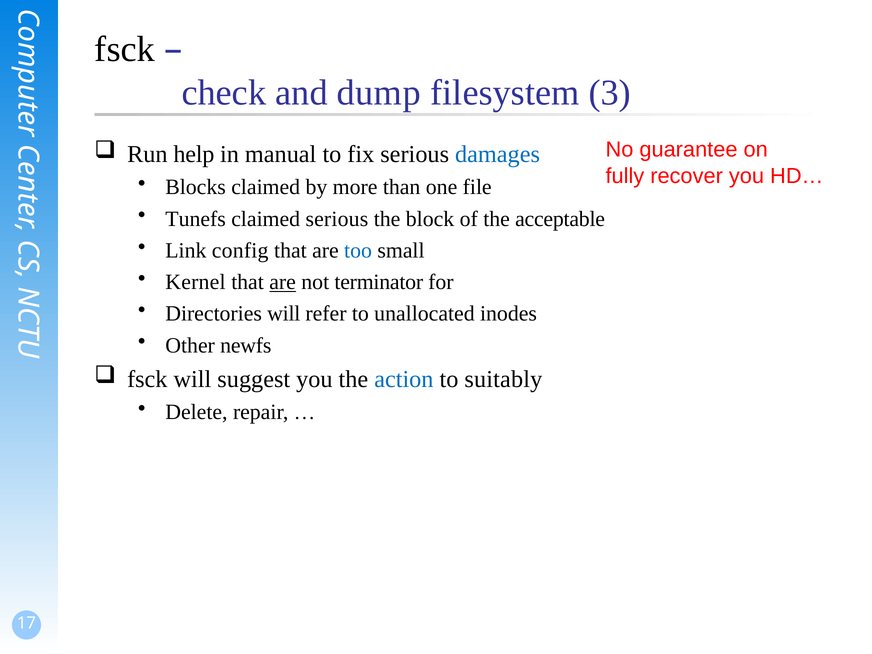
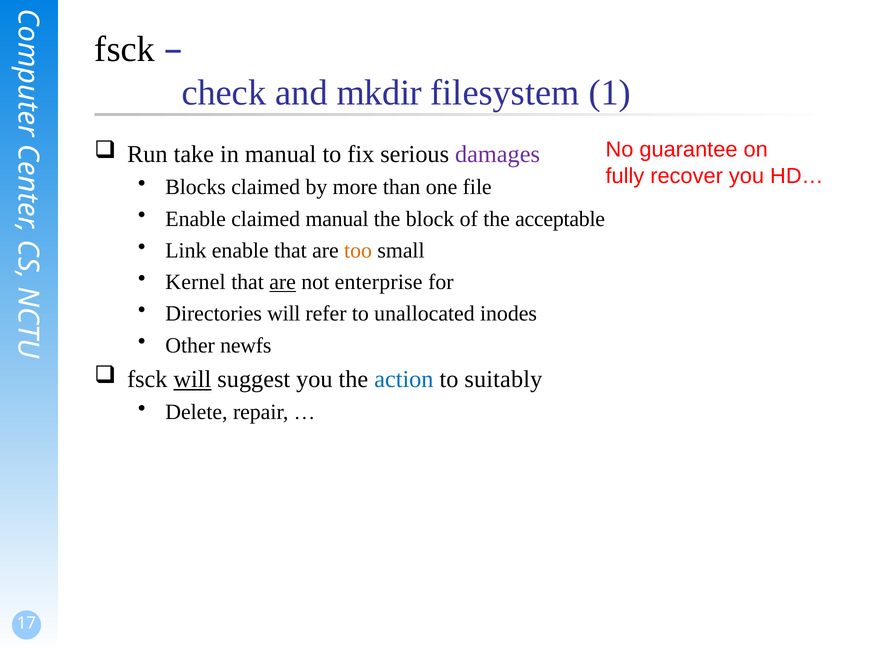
dump: dump -> mkdir
3: 3 -> 1
help: help -> take
damages colour: blue -> purple
Tunefs at (196, 219): Tunefs -> Enable
claimed serious: serious -> manual
Link config: config -> enable
too colour: blue -> orange
terminator: terminator -> enterprise
will at (192, 379) underline: none -> present
